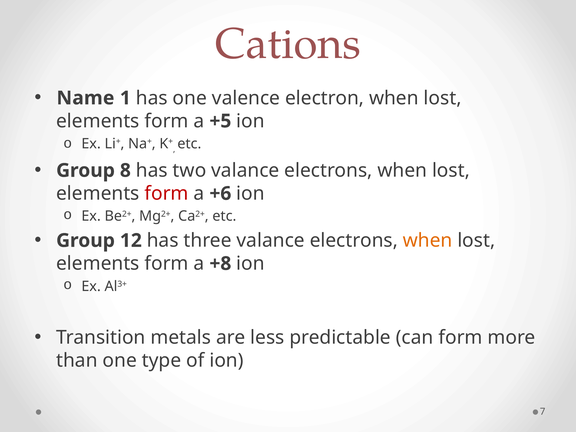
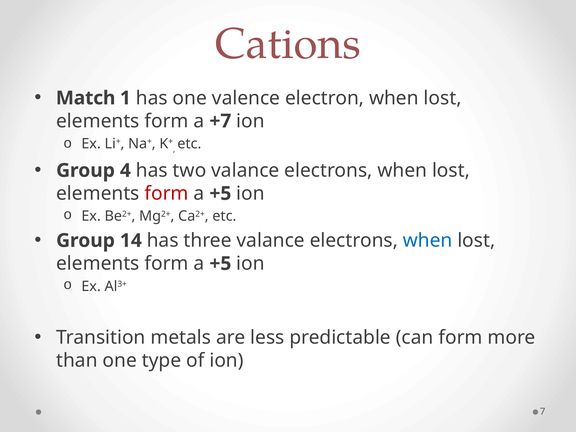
Name: Name -> Match
+5: +5 -> +7
8: 8 -> 4
+6 at (220, 194): +6 -> +5
12: 12 -> 14
when at (428, 241) colour: orange -> blue
+8 at (220, 264): +8 -> +5
